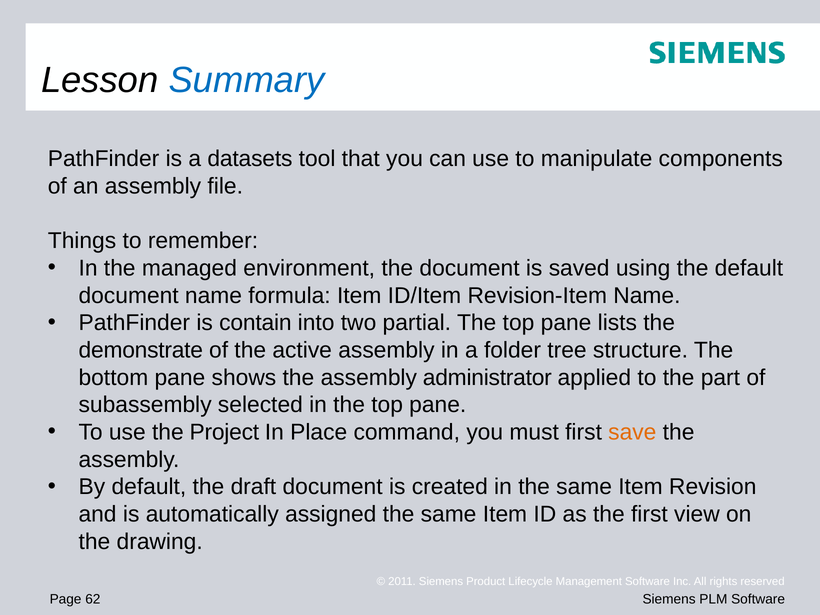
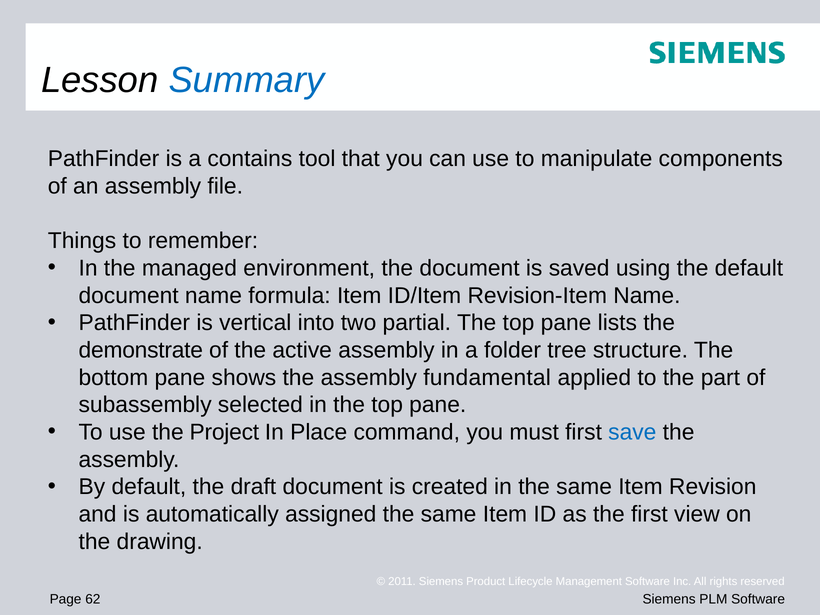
datasets: datasets -> contains
contain: contain -> vertical
administrator: administrator -> fundamental
save colour: orange -> blue
